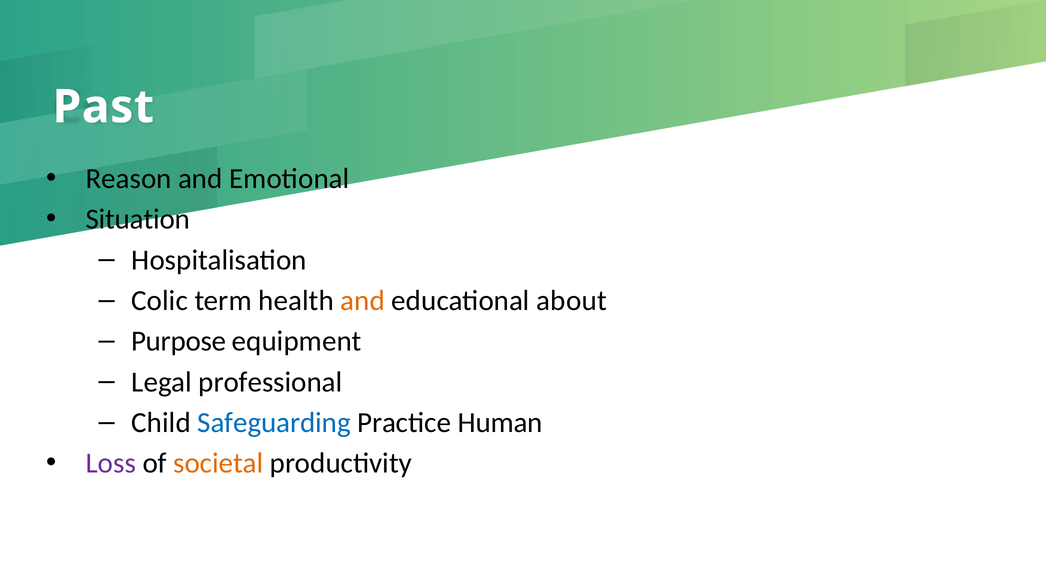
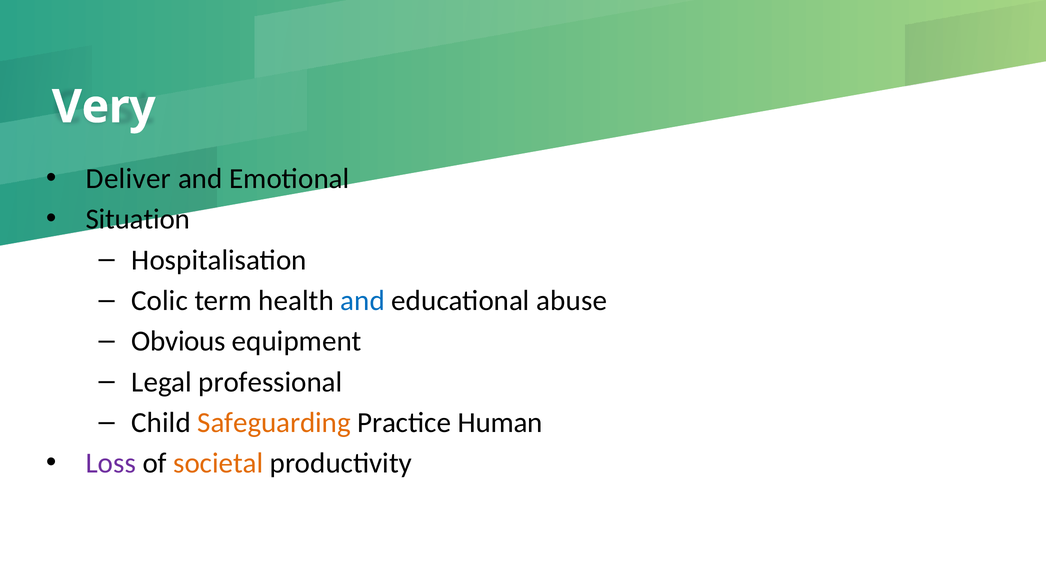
Past: Past -> Very
Reason: Reason -> Deliver
and at (363, 301) colour: orange -> blue
about: about -> abuse
Purpose: Purpose -> Obvious
Safeguarding colour: blue -> orange
